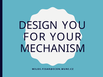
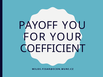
DESIGN: DESIGN -> PAYOFF
MECHANISM: MECHANISM -> COEFFICIENT
